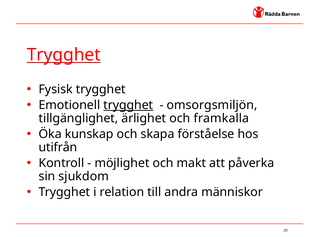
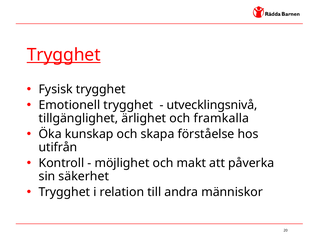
trygghet at (128, 105) underline: present -> none
omsorgsmiljön: omsorgsmiljön -> utvecklingsnivå
sjukdom: sjukdom -> säkerhet
